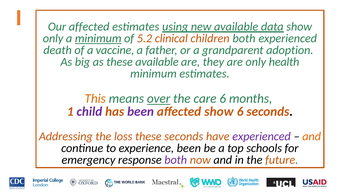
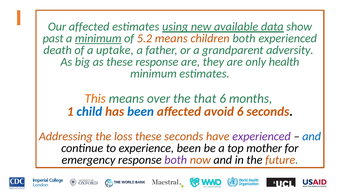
only at (53, 38): only -> past
5.2 clinical: clinical -> means
vaccine: vaccine -> uptake
adoption: adoption -> adversity
these available: available -> response
over underline: present -> none
care: care -> that
child colour: purple -> blue
been at (141, 111) colour: purple -> blue
affected show: show -> avoid
and at (312, 136) colour: orange -> blue
schools: schools -> mother
